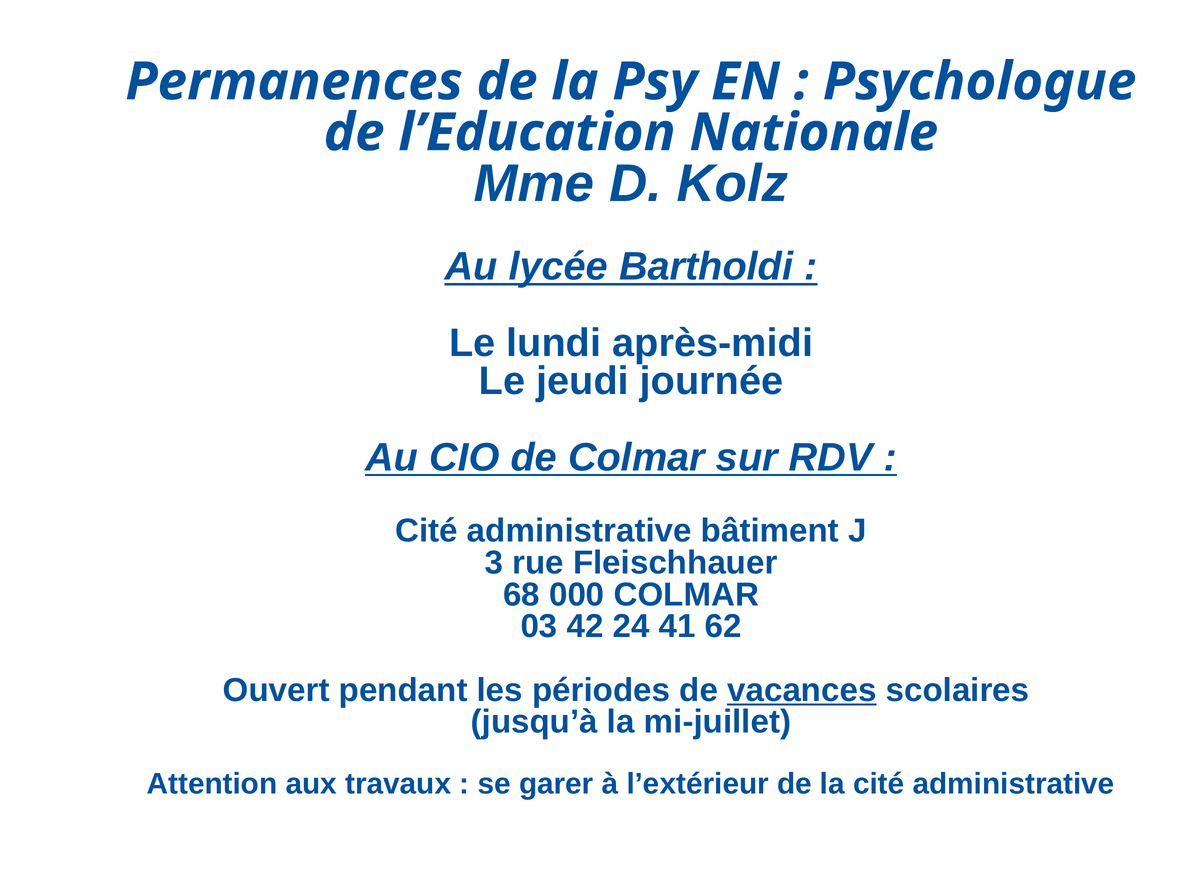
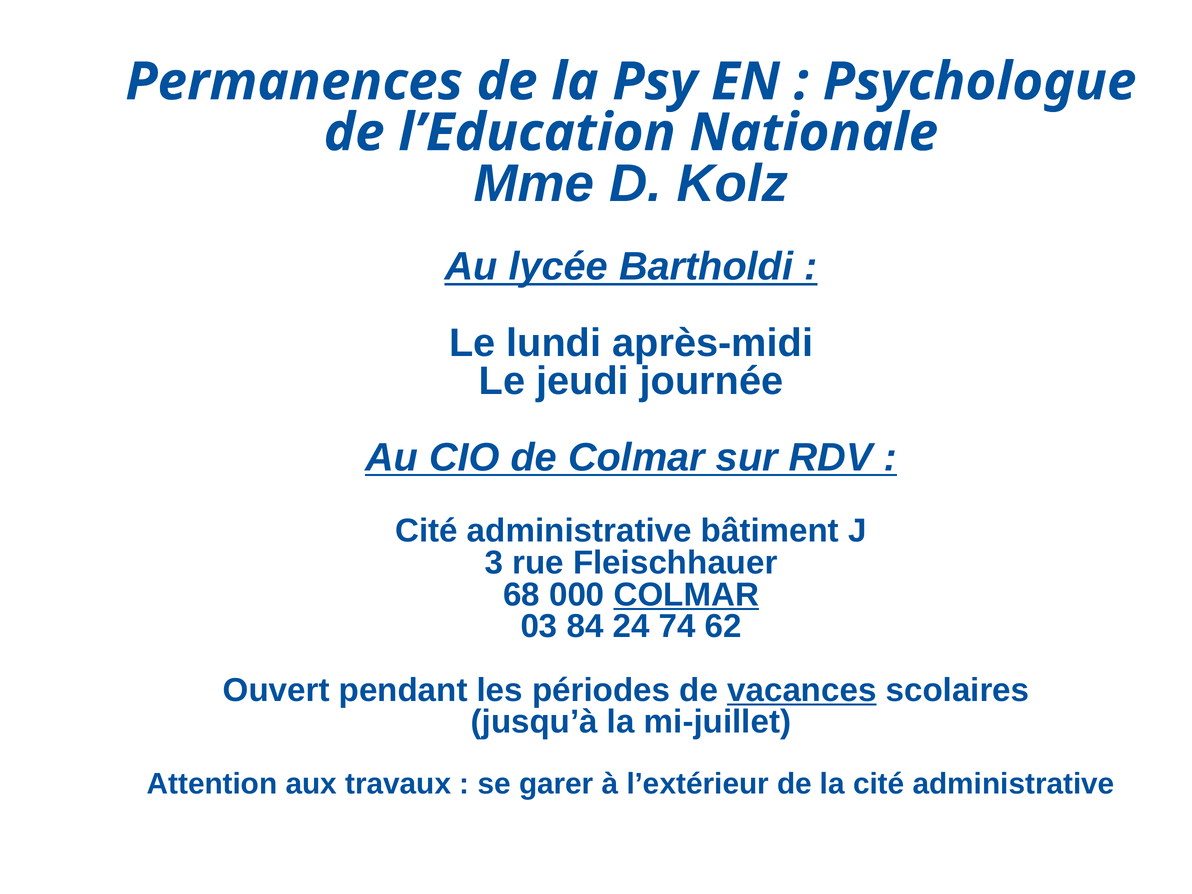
COLMAR at (686, 595) underline: none -> present
42: 42 -> 84
41: 41 -> 74
